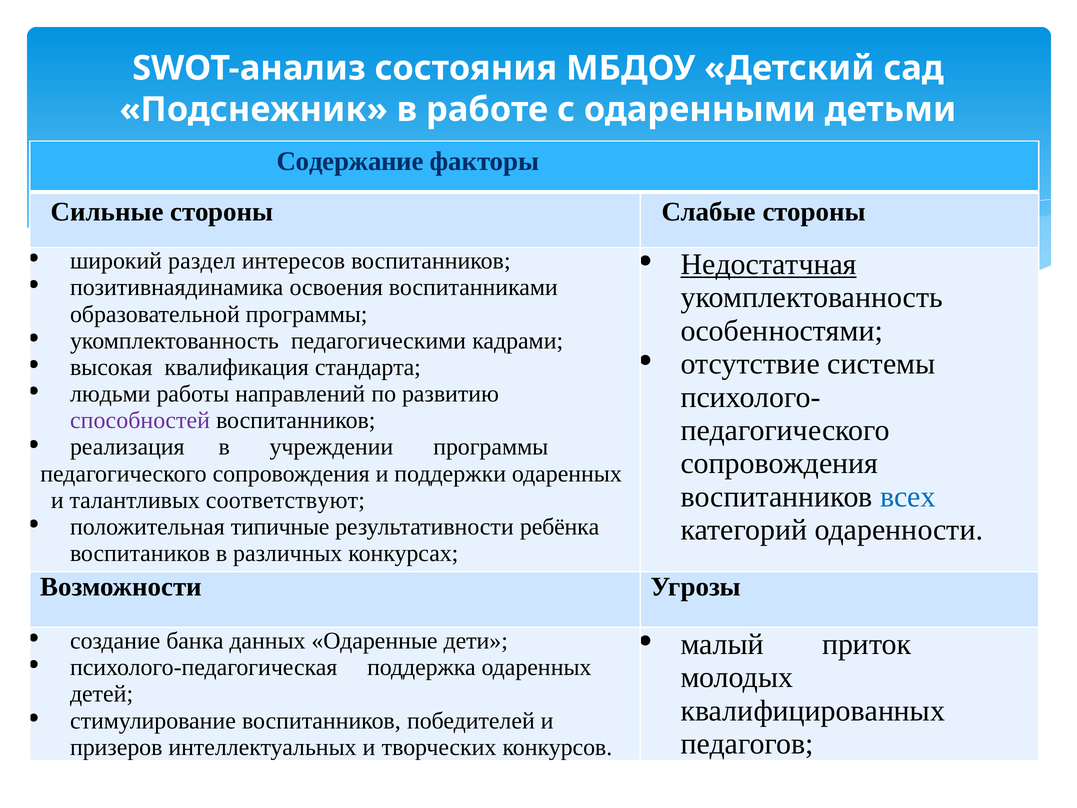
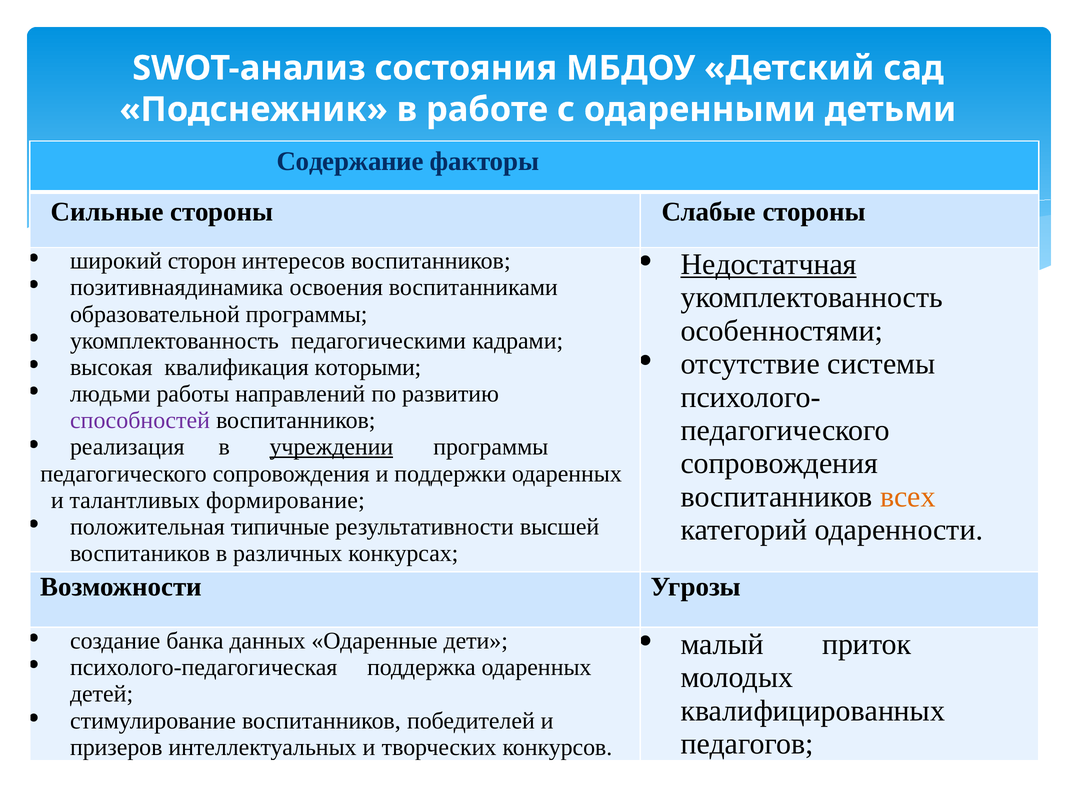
раздел: раздел -> сторон
стандарта: стандарта -> которыми
учреждении underline: none -> present
всех colour: blue -> orange
соответствуют: соответствуют -> формирование
ребёнка: ребёнка -> высшей
